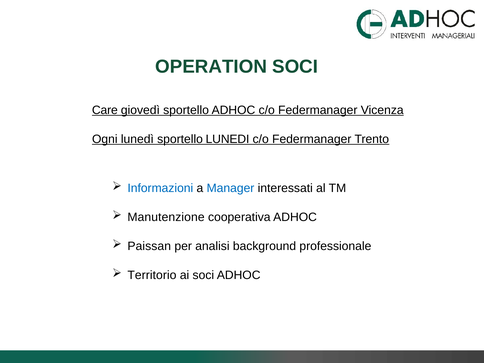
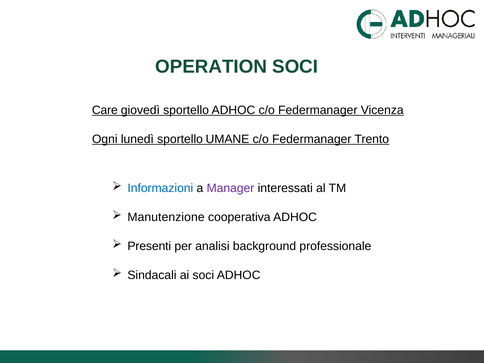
LUNEDI: LUNEDI -> UMANE
Manager colour: blue -> purple
Paissan: Paissan -> Presenti
Territorio: Territorio -> Sindacali
